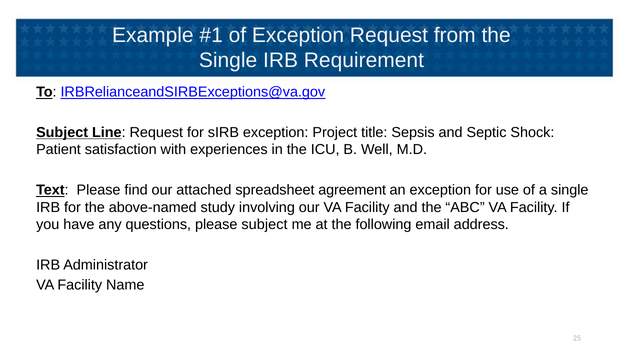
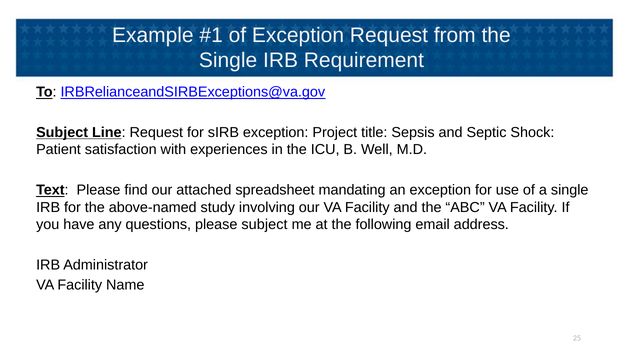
agreement: agreement -> mandating
